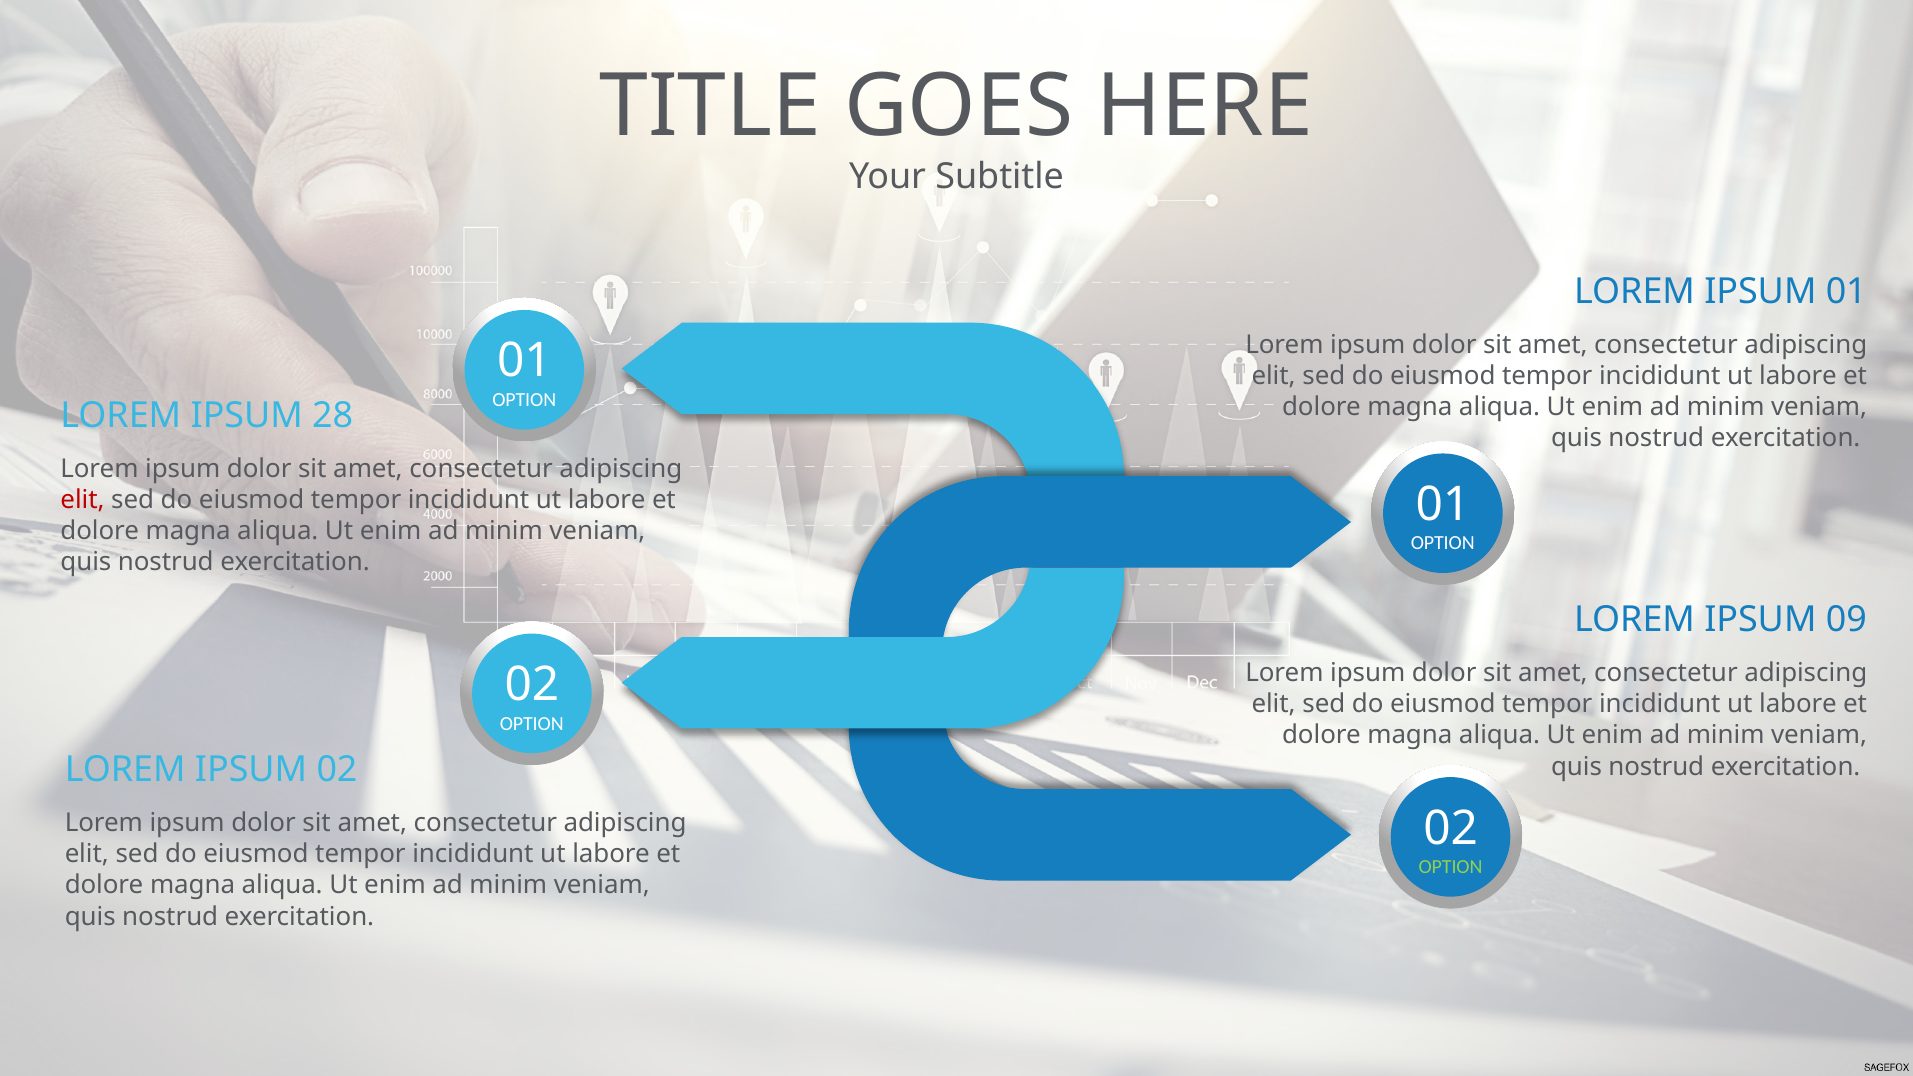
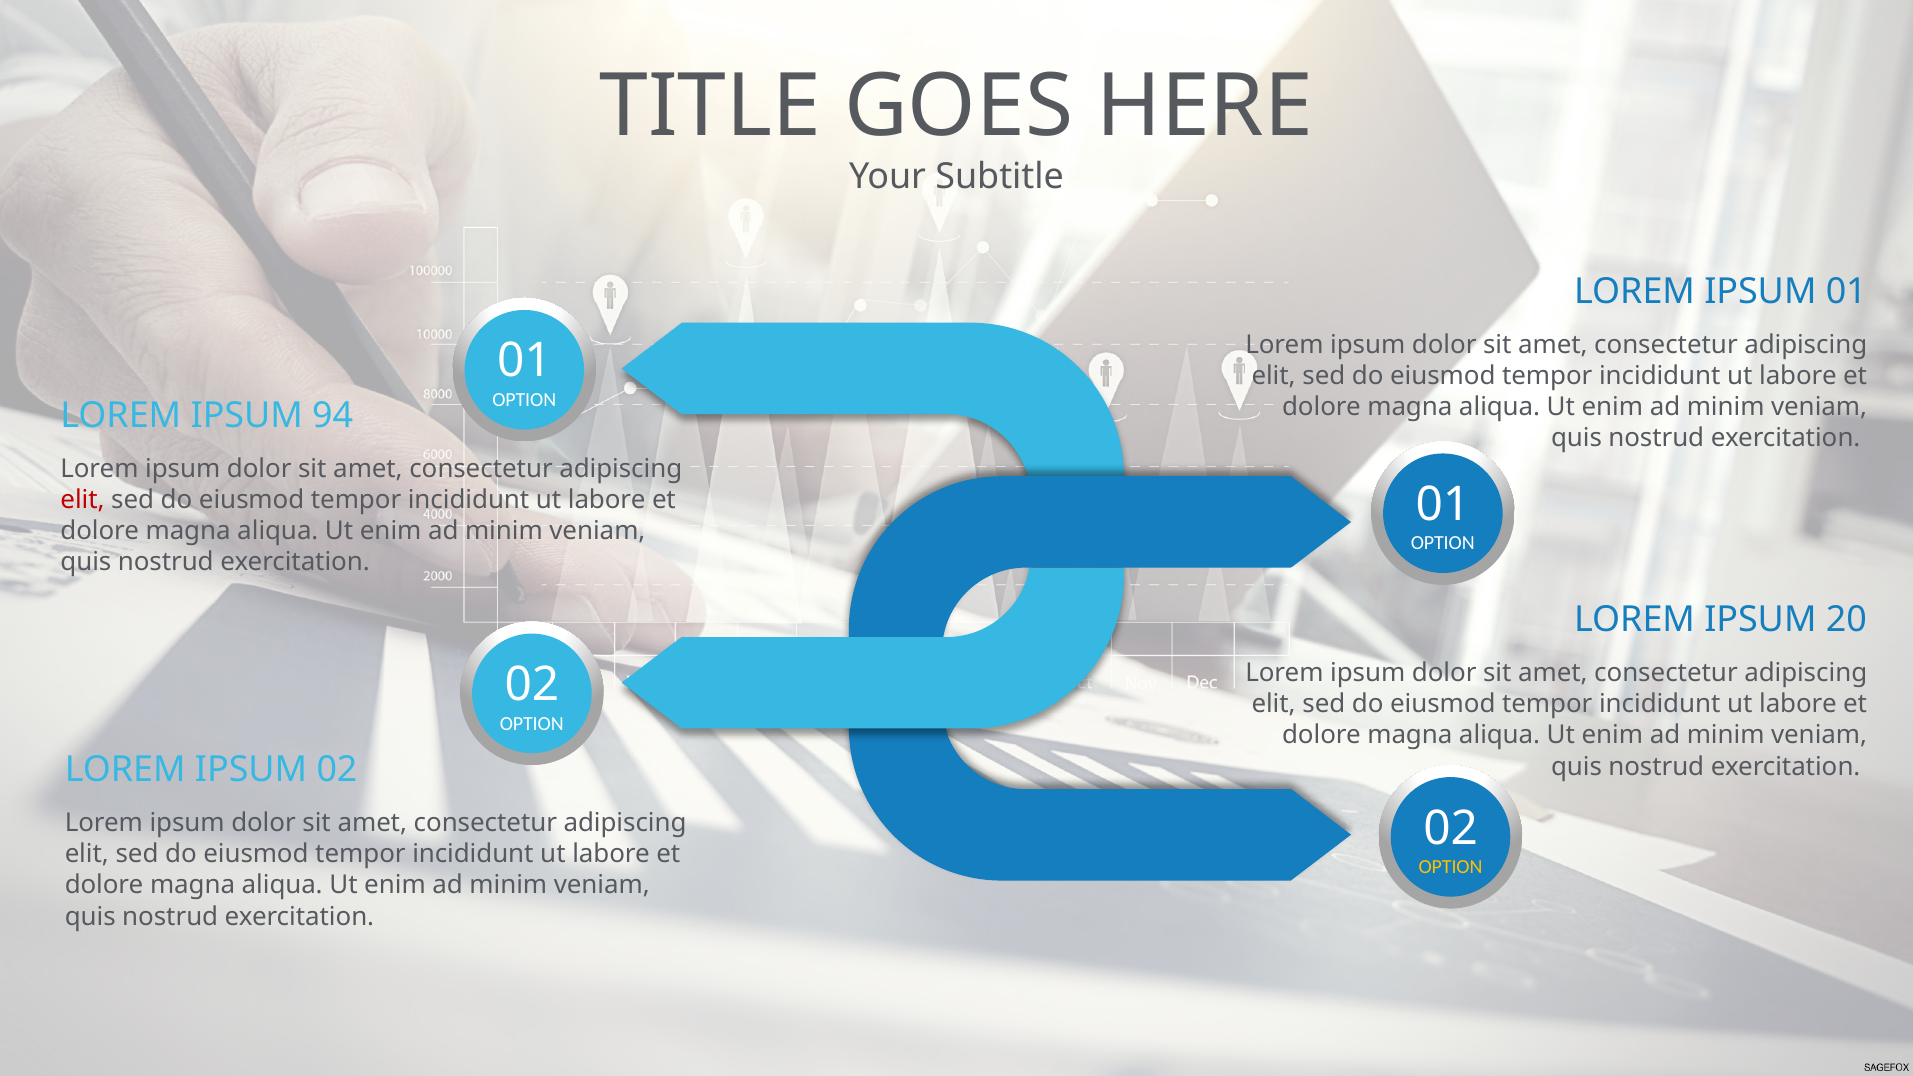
28: 28 -> 94
09: 09 -> 20
OPTION at (1451, 867) colour: light green -> yellow
